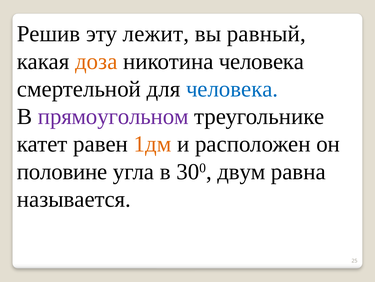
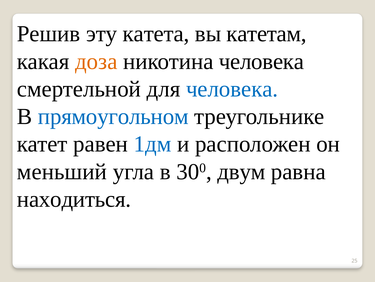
лежит: лежит -> катета
равный: равный -> катетам
прямоугольном colour: purple -> blue
1дм colour: orange -> blue
половине: половине -> меньший
называется: называется -> находиться
